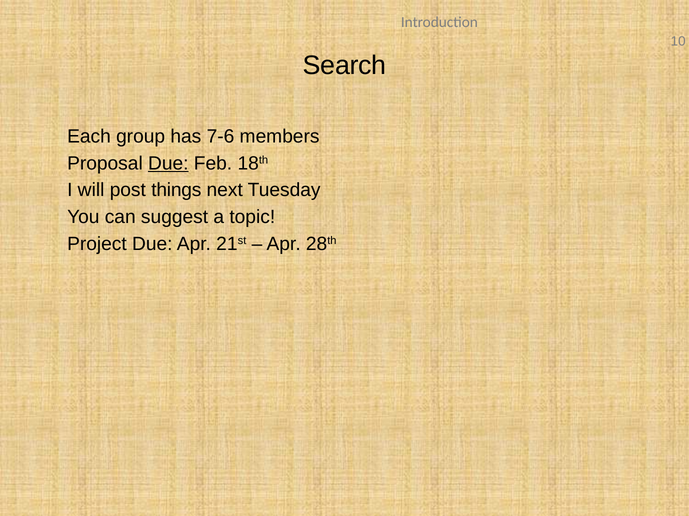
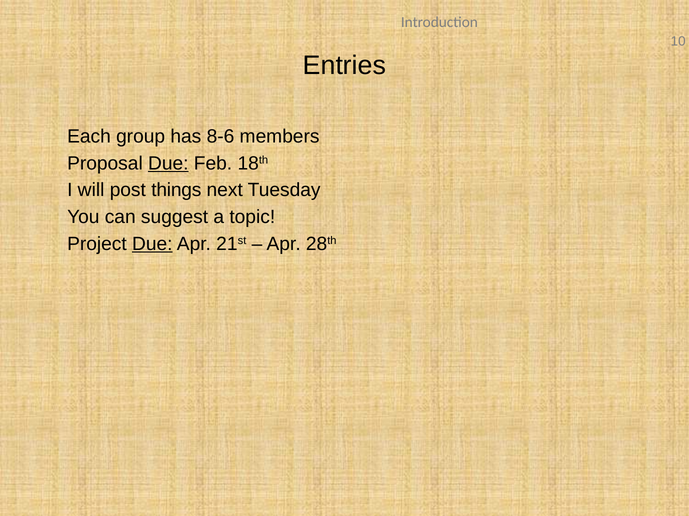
Search: Search -> Entries
7-6: 7-6 -> 8-6
Due at (152, 244) underline: none -> present
